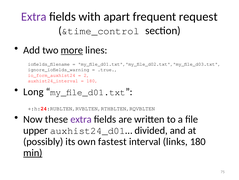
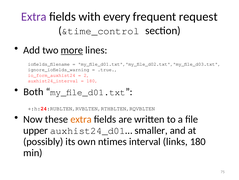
apart: apart -> every
Long: Long -> Both
extra at (81, 119) colour: purple -> orange
divided: divided -> smaller
fastest: fastest -> ntimes
min underline: present -> none
